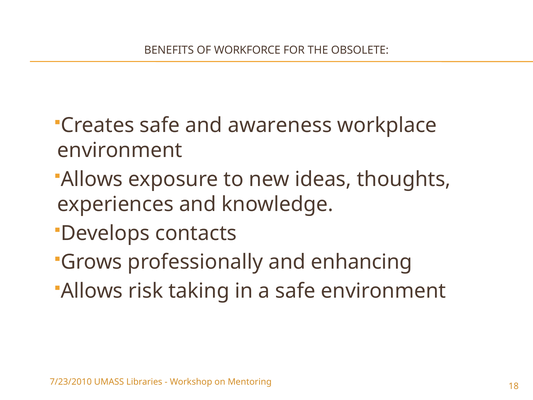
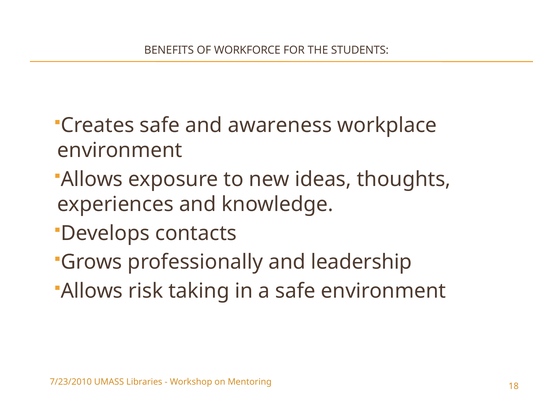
OBSOLETE: OBSOLETE -> STUDENTS
enhancing: enhancing -> leadership
